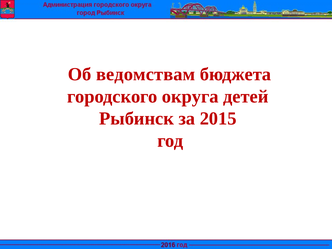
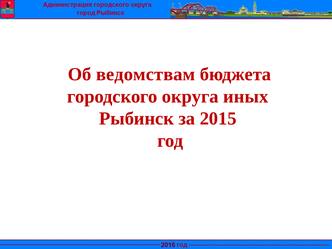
детей: детей -> иных
